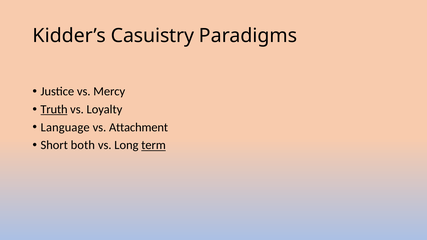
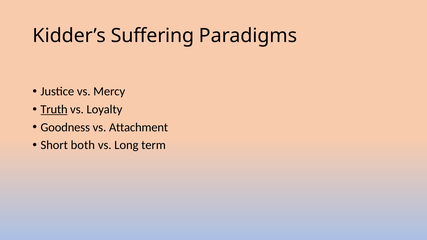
Casuistry: Casuistry -> Suffering
Language: Language -> Goodness
term underline: present -> none
